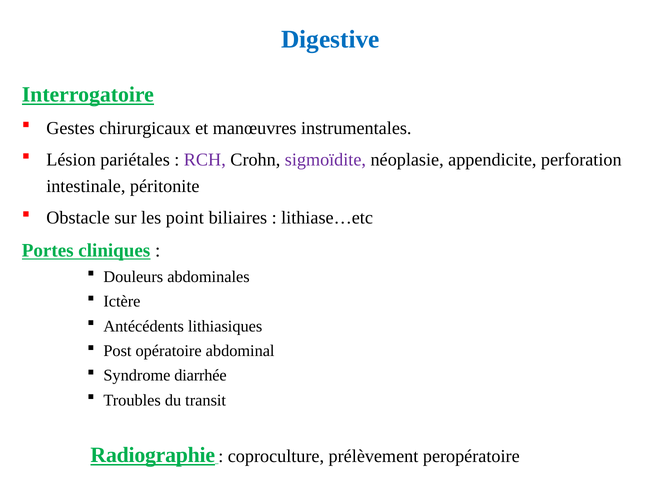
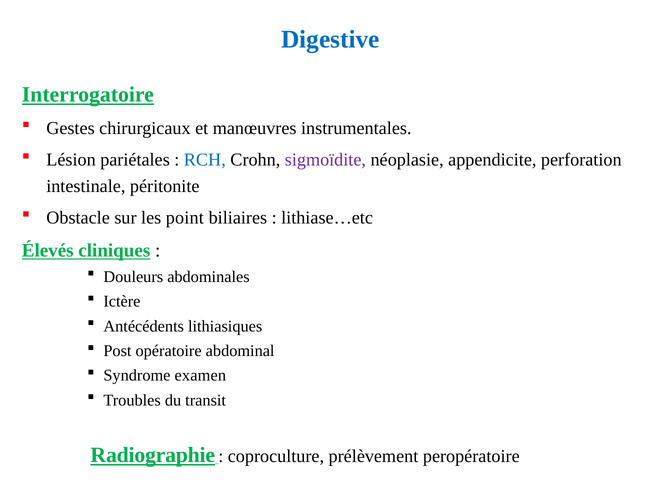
RCH colour: purple -> blue
Portes: Portes -> Élevés
diarrhée: diarrhée -> examen
